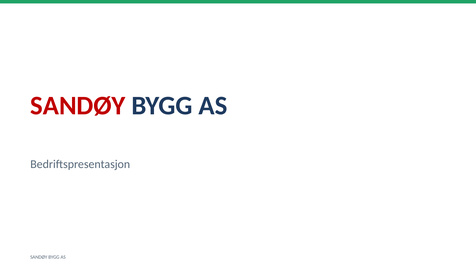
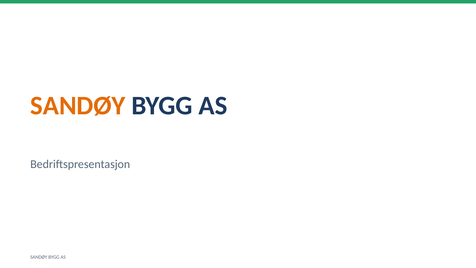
SANDØY at (78, 106) colour: red -> orange
